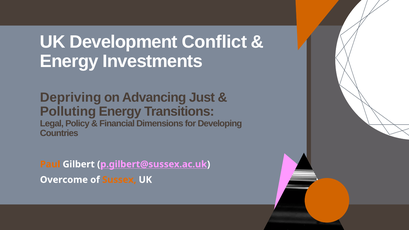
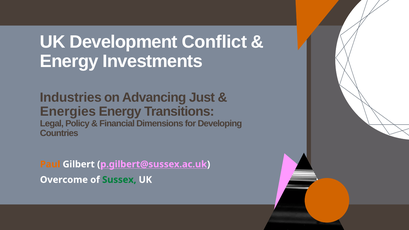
Depriving: Depriving -> Industries
Polluting: Polluting -> Energies
Sussex colour: orange -> green
